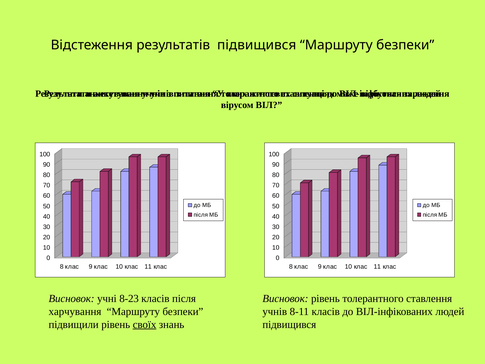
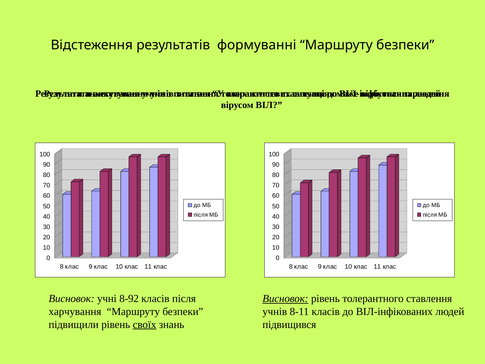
результатів підвищився: підвищився -> формуванні
8-23: 8-23 -> 8-92
Висновок at (285, 298) underline: none -> present
